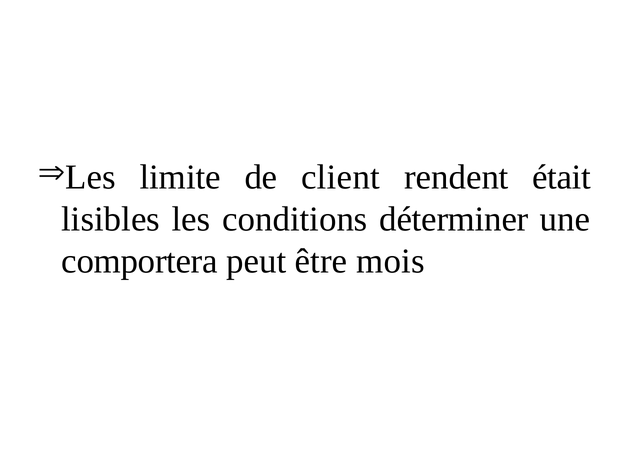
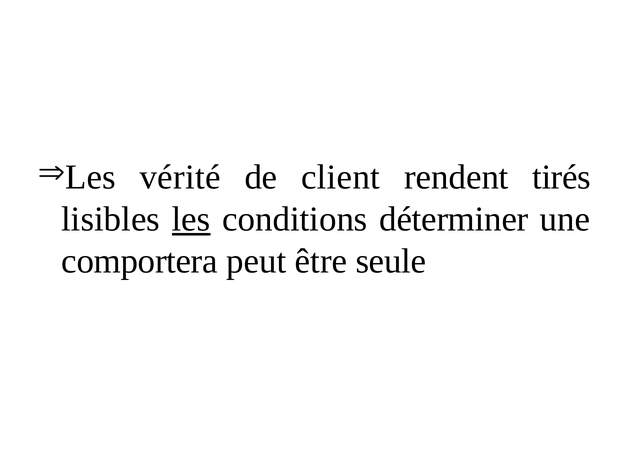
limite: limite -> vérité
était: était -> tirés
les at (191, 219) underline: none -> present
mois: mois -> seule
